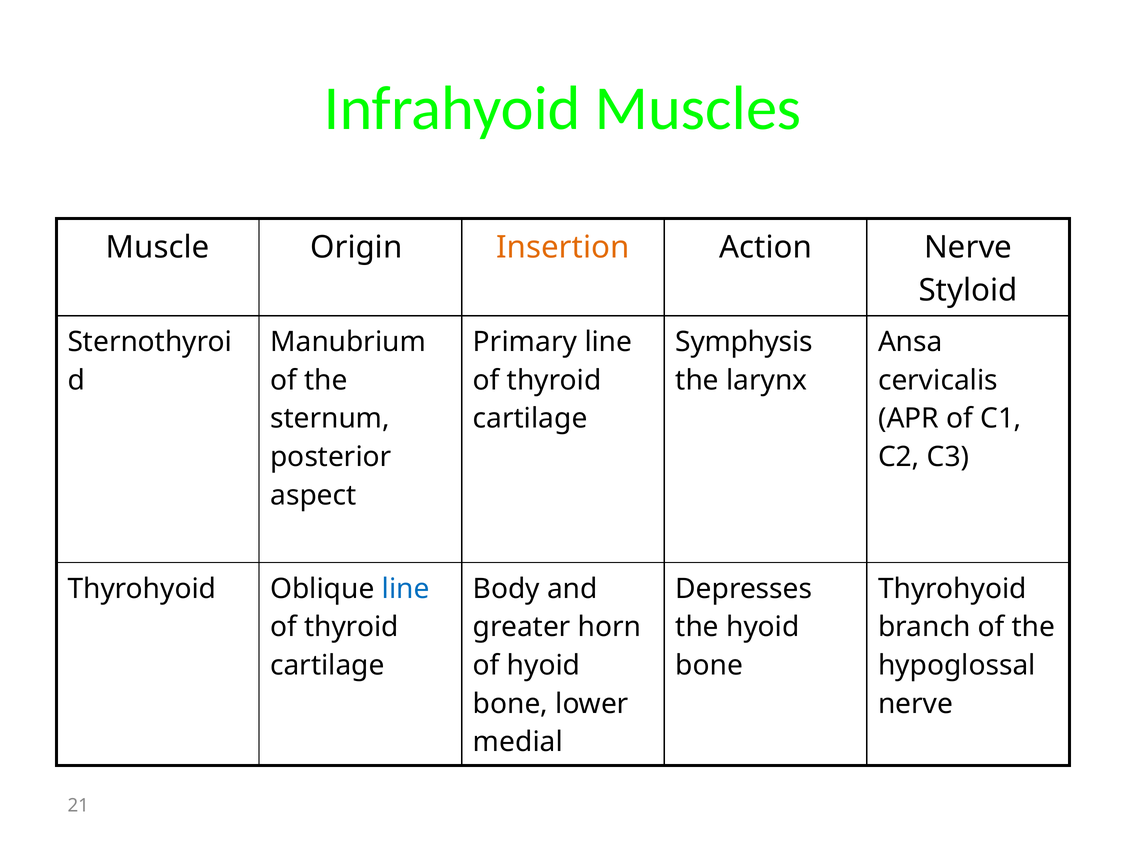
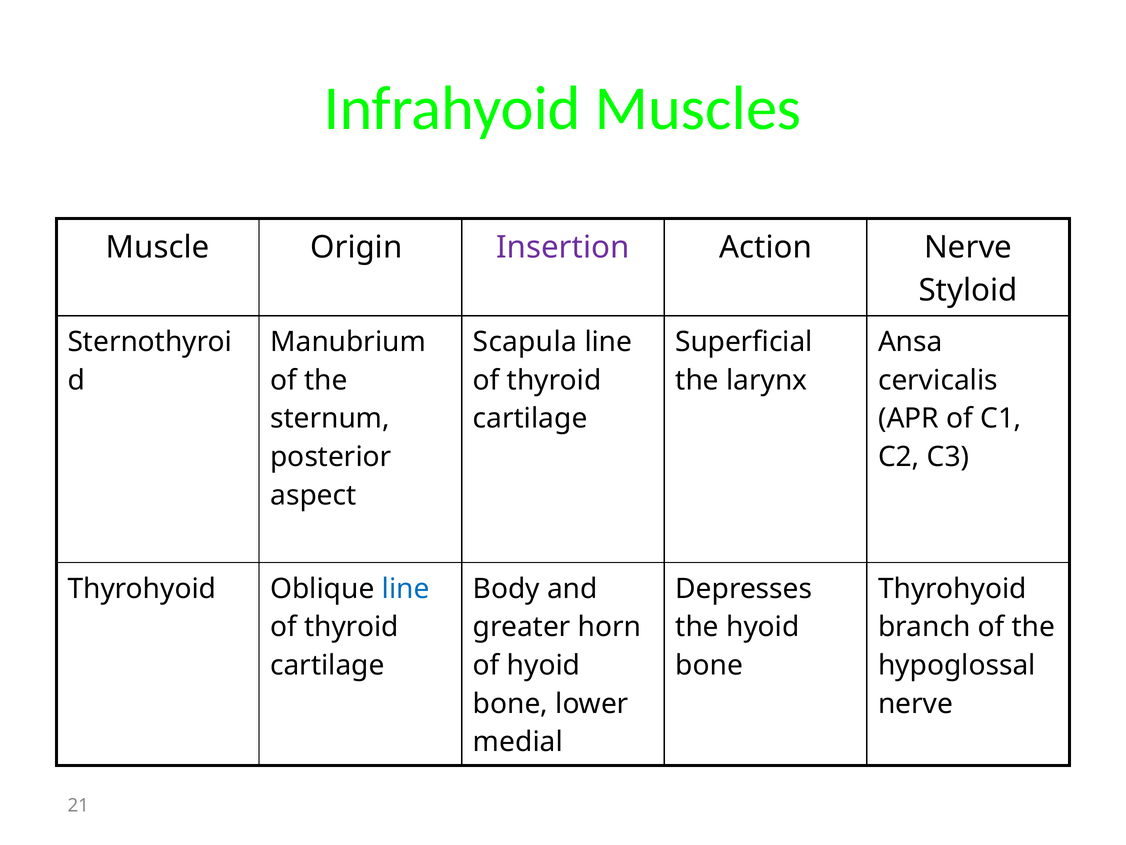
Insertion colour: orange -> purple
Primary: Primary -> Scapula
Symphysis: Symphysis -> Superficial
